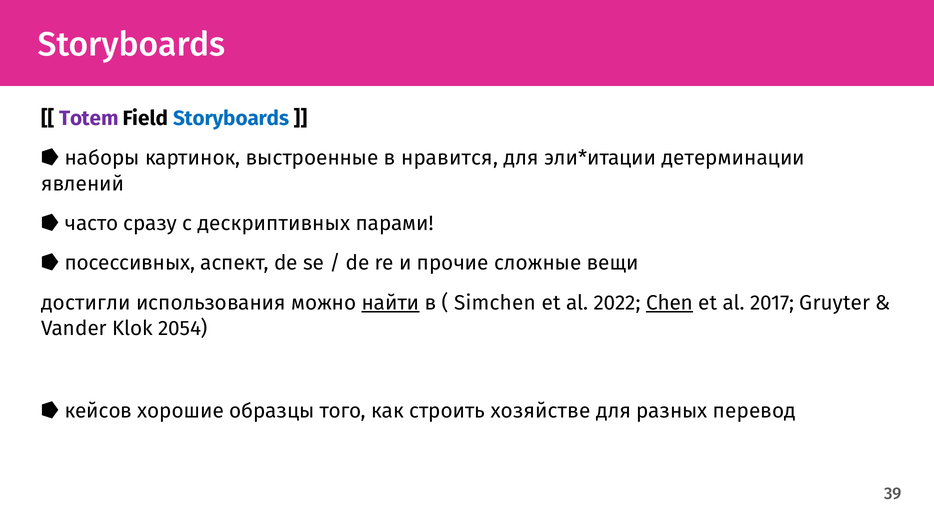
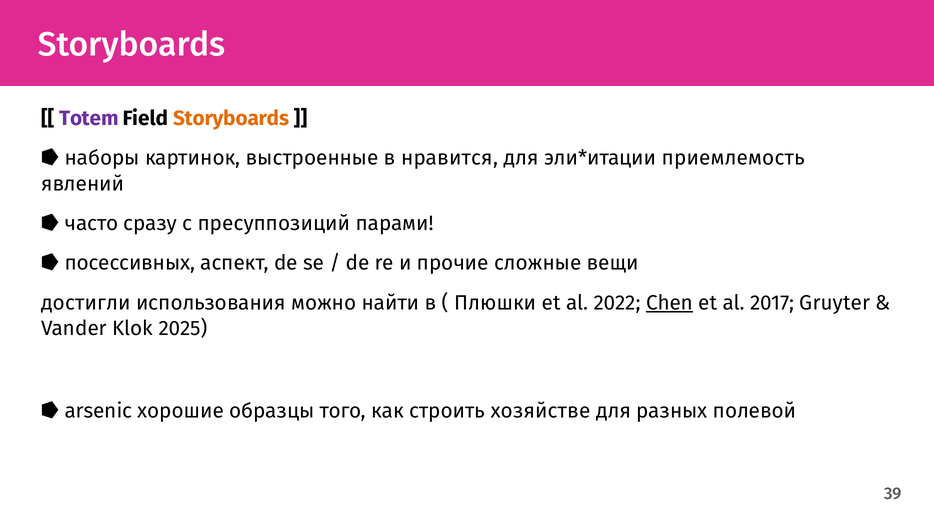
Storyboards at (231, 118) colour: blue -> orange
детерминации: детерминации -> приемлемость
дескриптивных: дескриптивных -> пресуппозиций
найти underline: present -> none
Simchen: Simchen -> Плюшки
2054: 2054 -> 2025
кейсов: кейсов -> arsenic
перевод: перевод -> полевой
